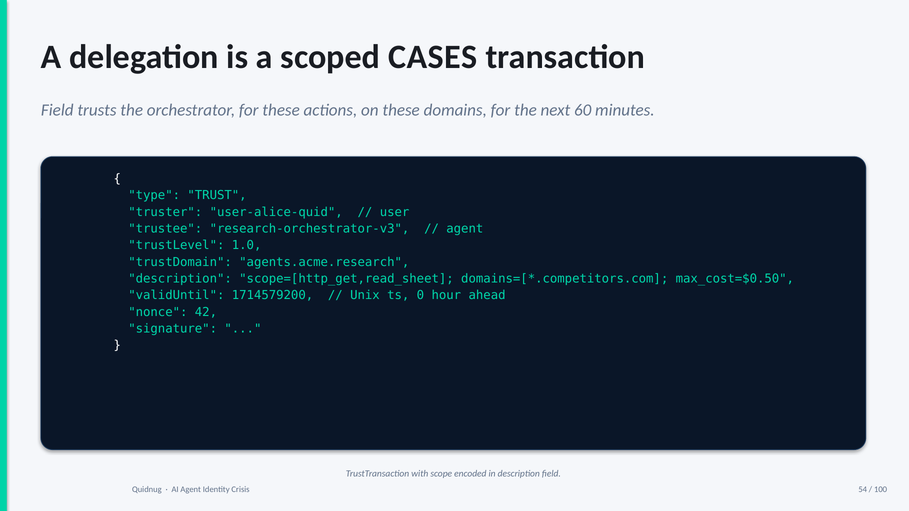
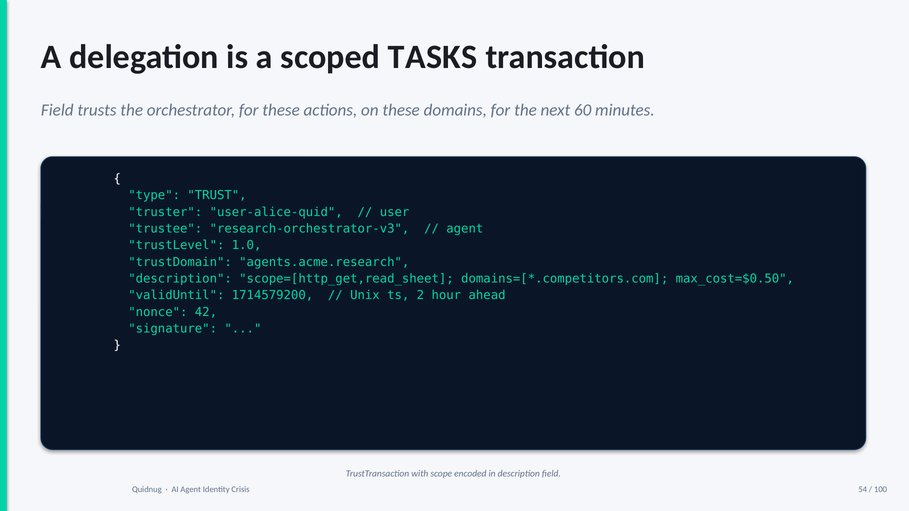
CASES: CASES -> TASKS
0: 0 -> 2
